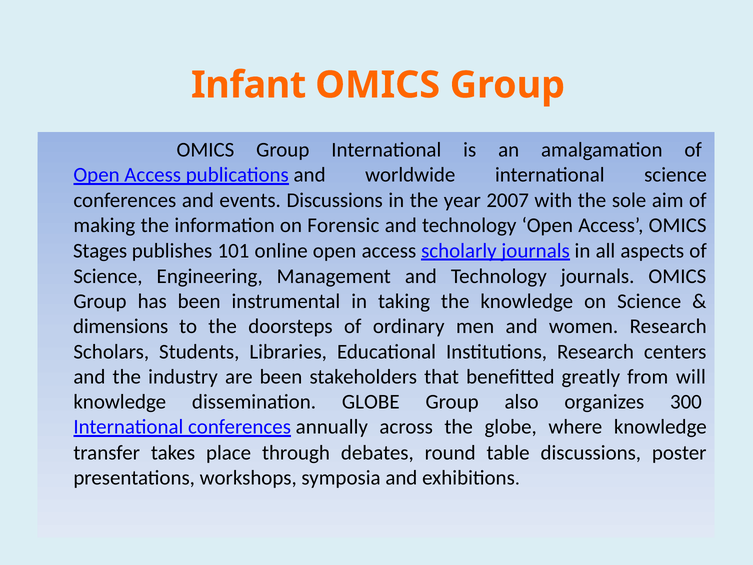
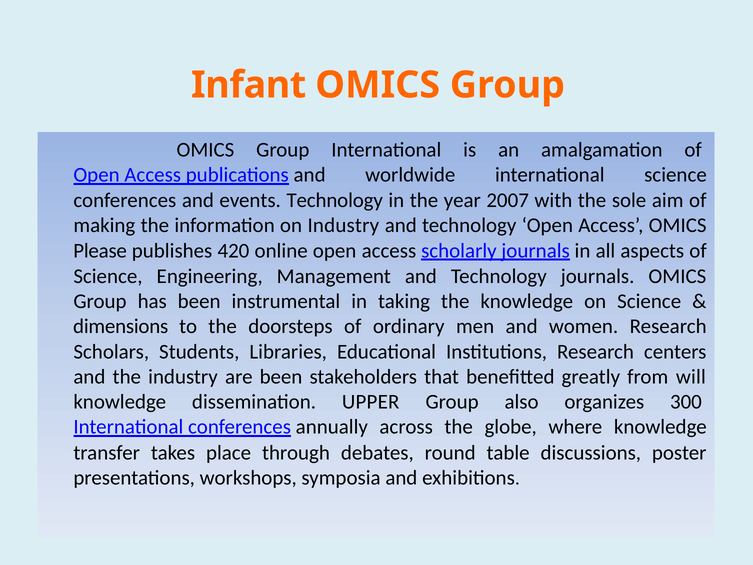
events Discussions: Discussions -> Technology
on Forensic: Forensic -> Industry
Stages: Stages -> Please
101: 101 -> 420
dissemination GLOBE: GLOBE -> UPPER
